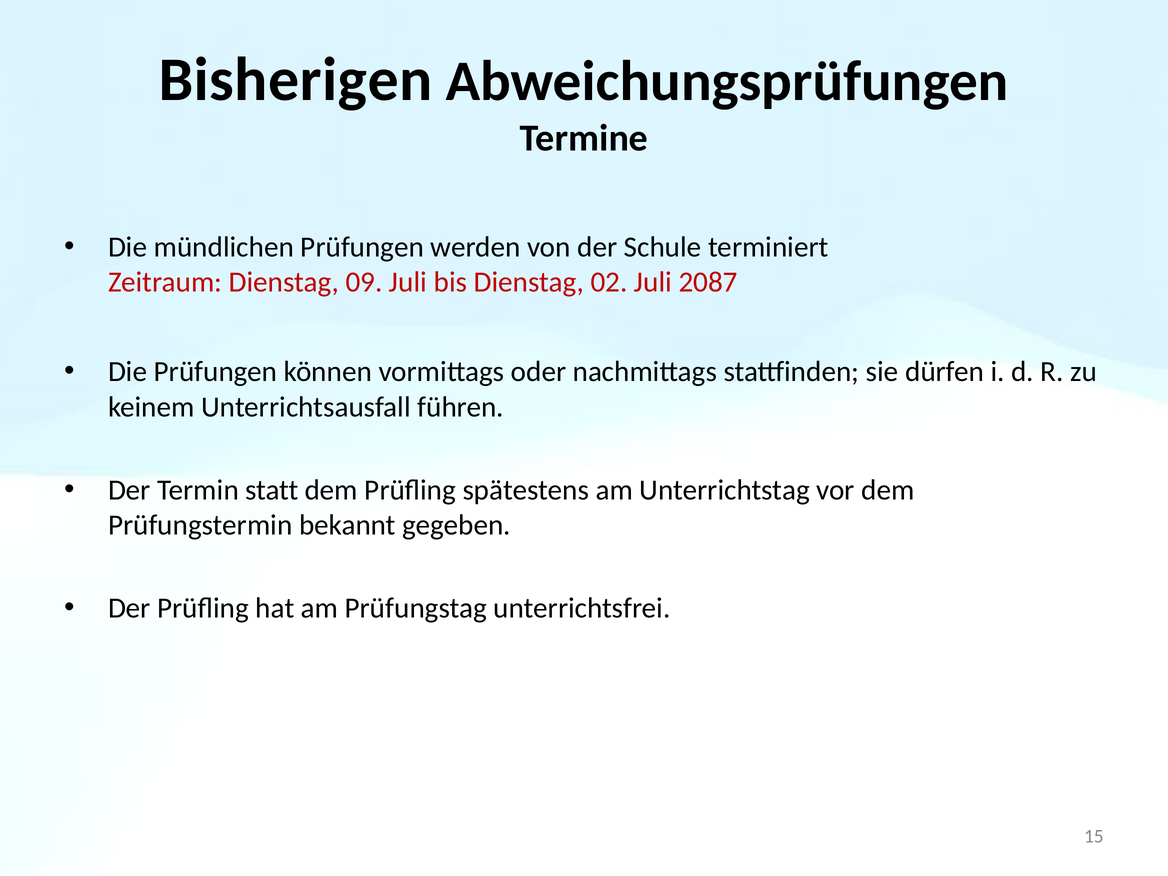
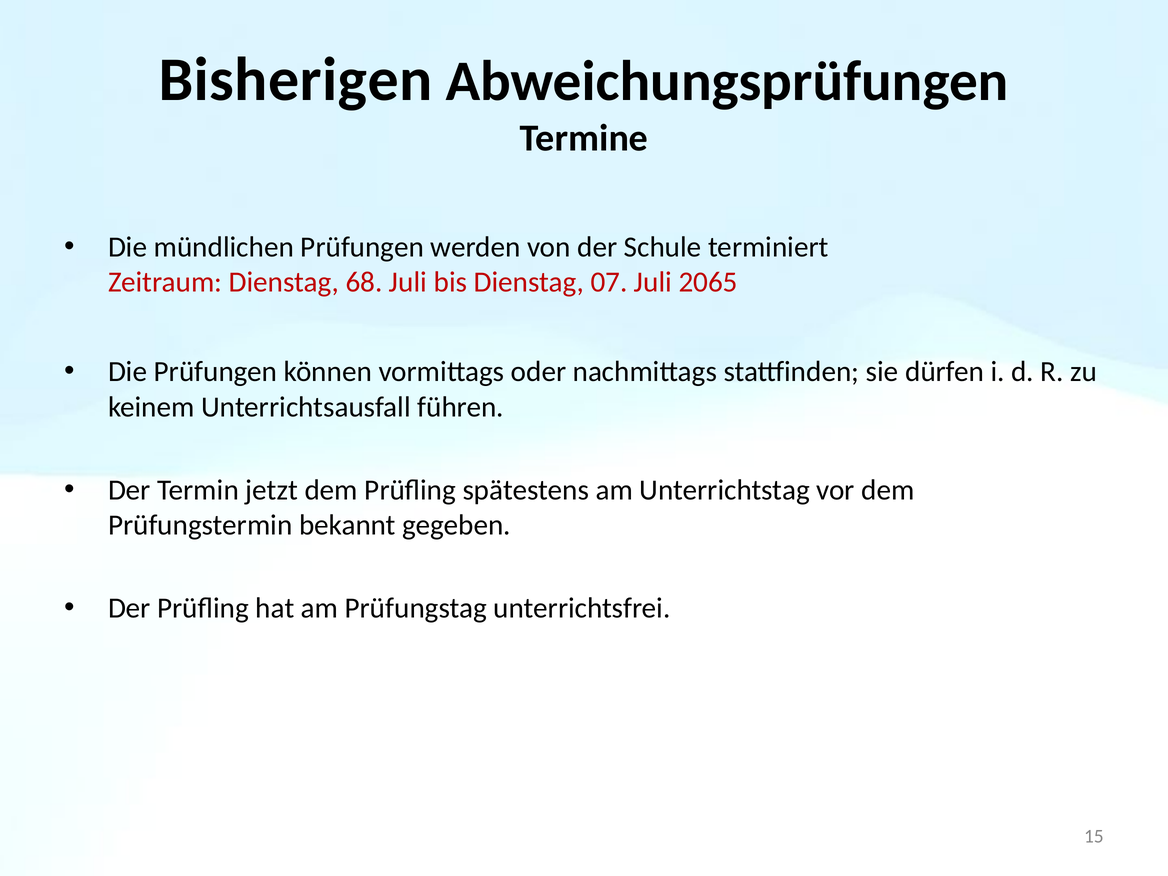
09: 09 -> 68
02: 02 -> 07
2087: 2087 -> 2065
statt: statt -> jetzt
